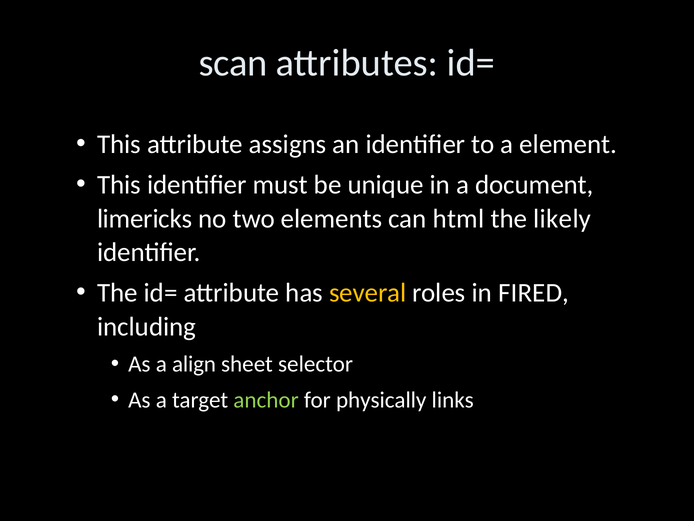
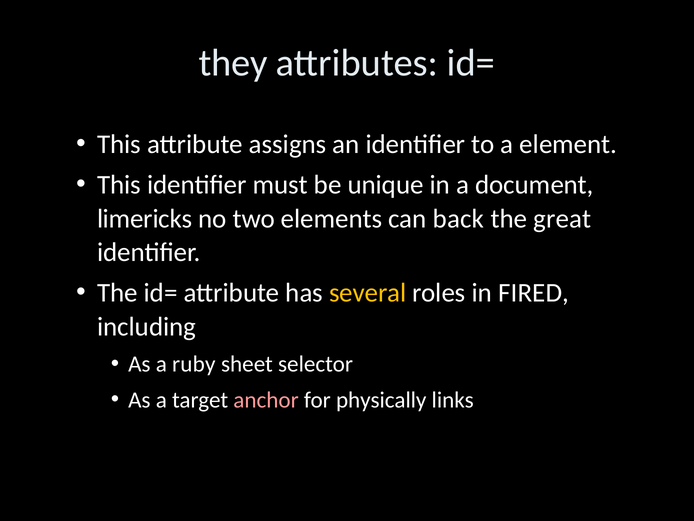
scan: scan -> they
html: html -> back
likely: likely -> great
align: align -> ruby
anchor colour: light green -> pink
